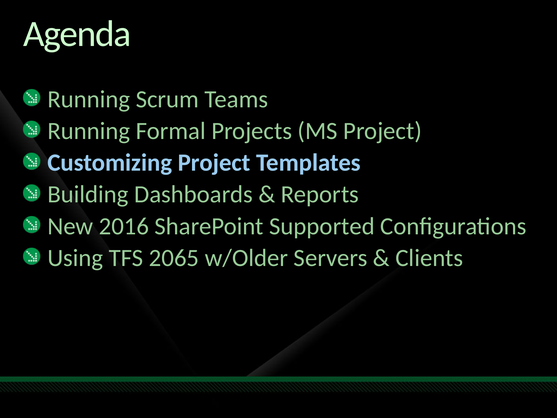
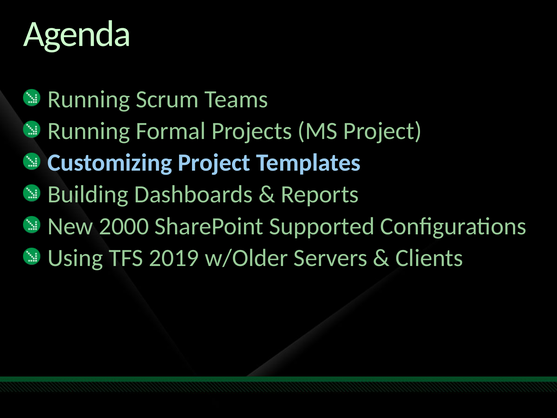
2016: 2016 -> 2000
2065: 2065 -> 2019
